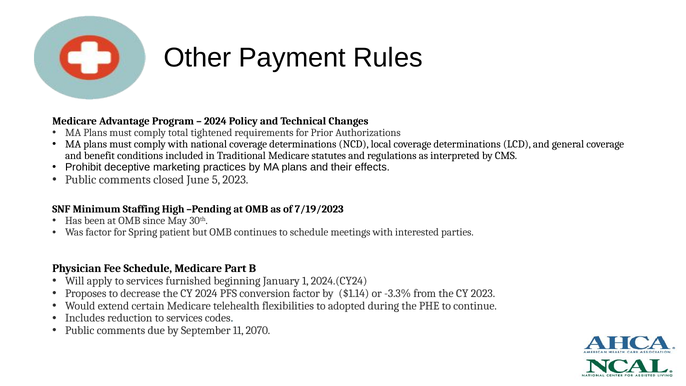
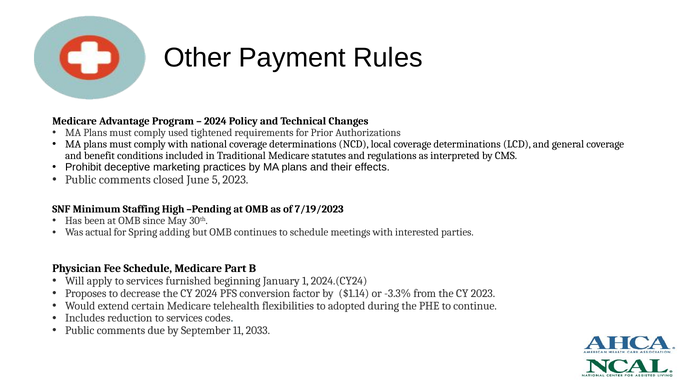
total: total -> used
Was factor: factor -> actual
patient: patient -> adding
2070: 2070 -> 2033
